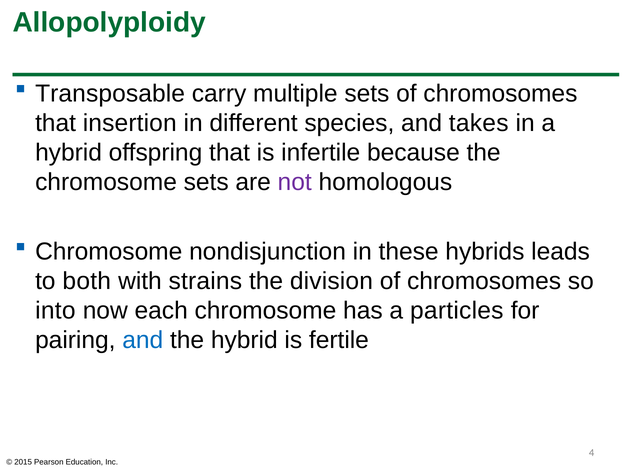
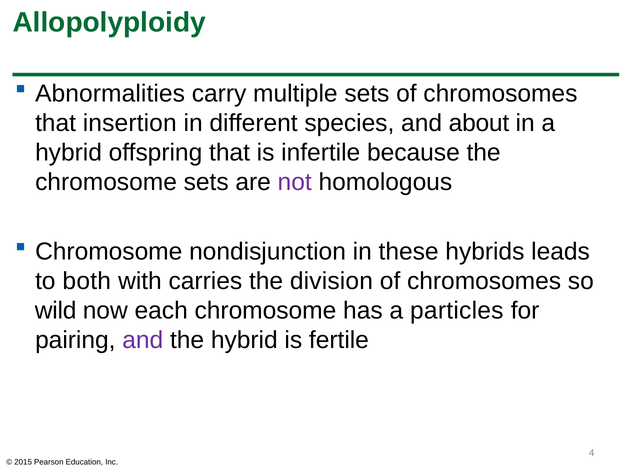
Transposable: Transposable -> Abnormalities
takes: takes -> about
strains: strains -> carries
into: into -> wild
and at (143, 340) colour: blue -> purple
